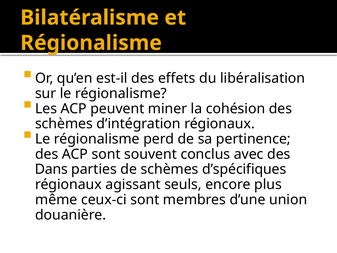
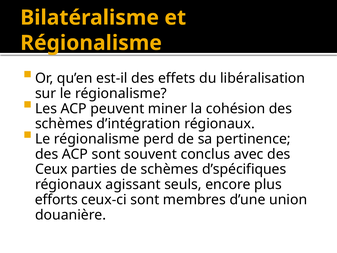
Dans: Dans -> Ceux
même: même -> efforts
